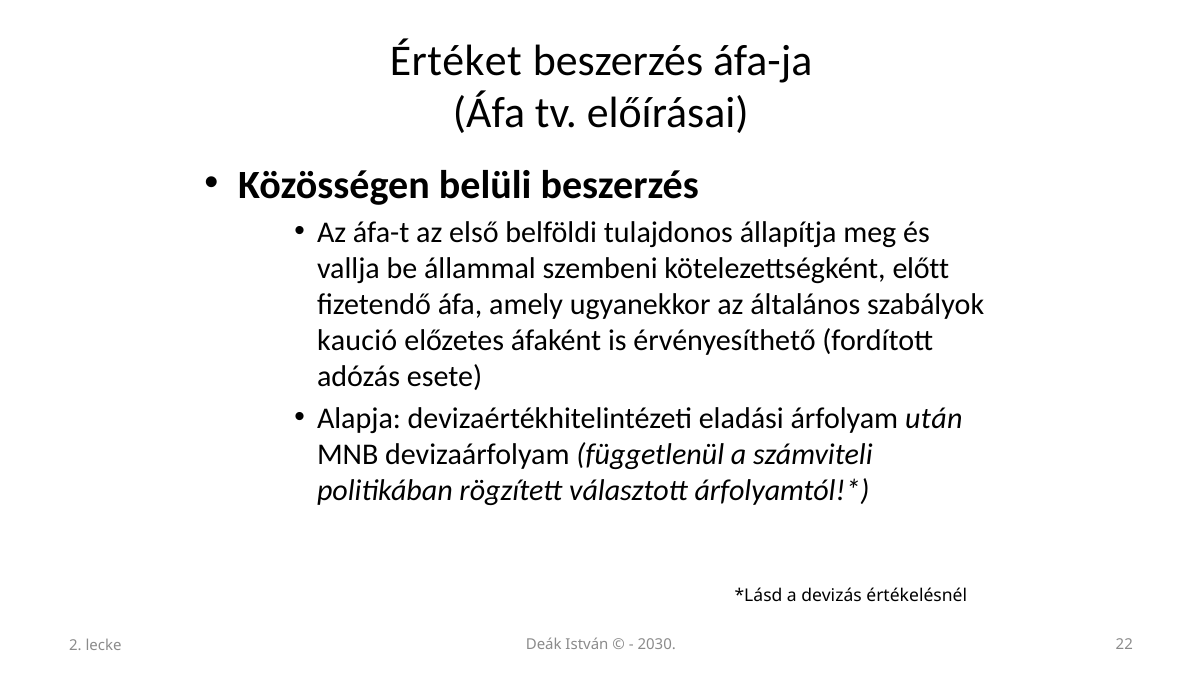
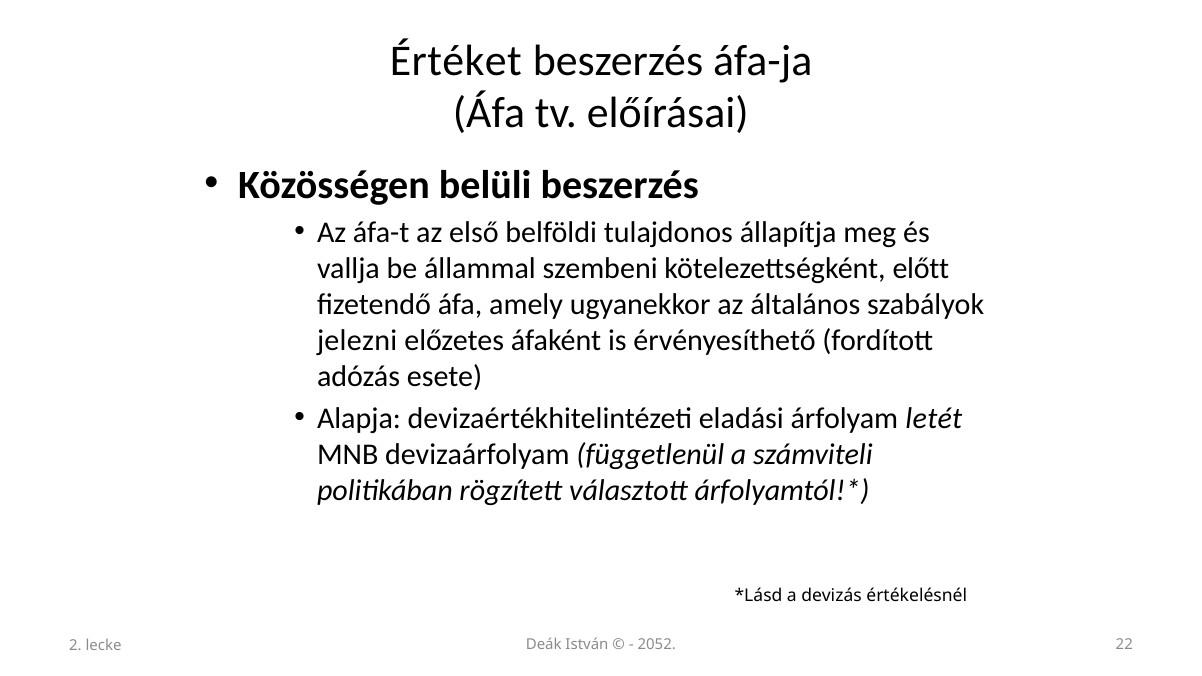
kaució: kaució -> jelezni
után: után -> letét
2030: 2030 -> 2052
